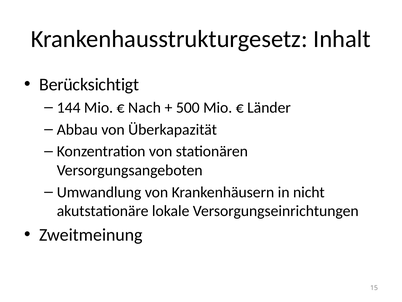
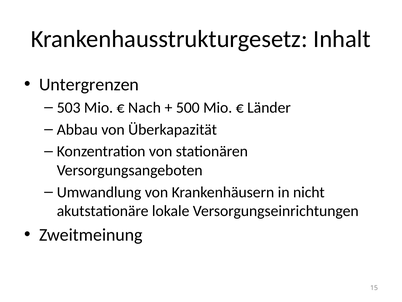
Berücksichtigt: Berücksichtigt -> Untergrenzen
144: 144 -> 503
